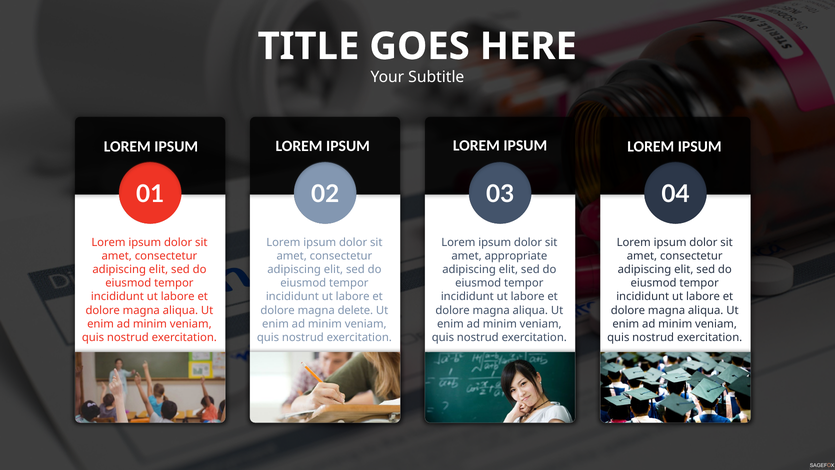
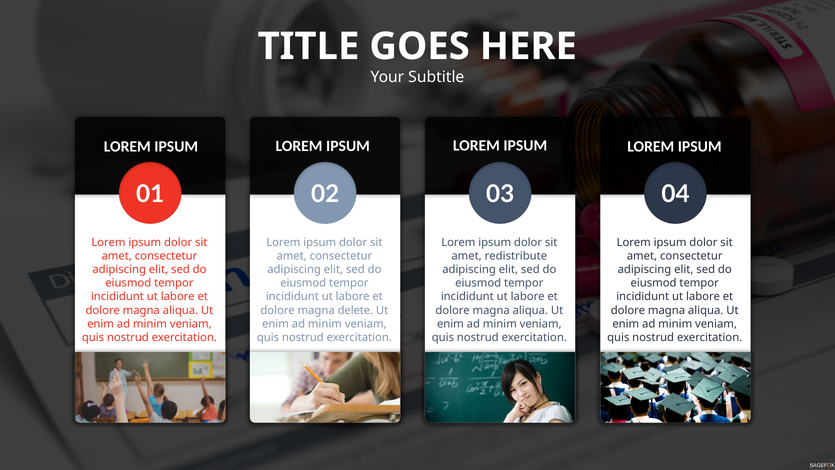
appropriate: appropriate -> redistribute
